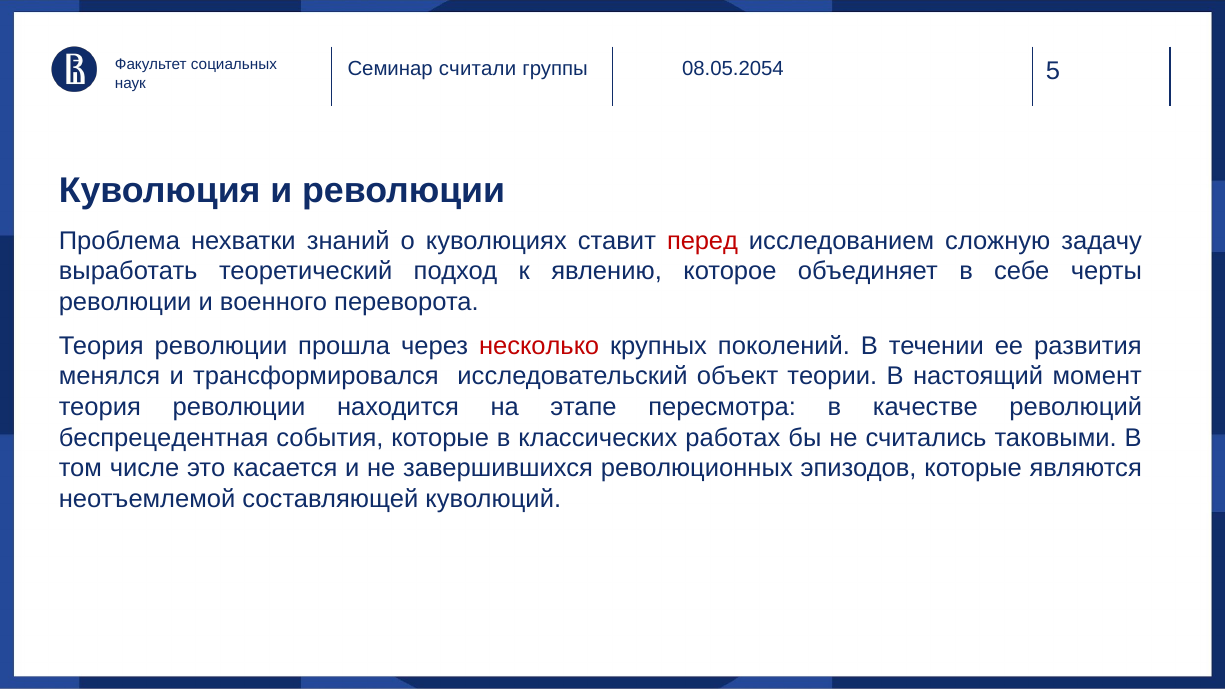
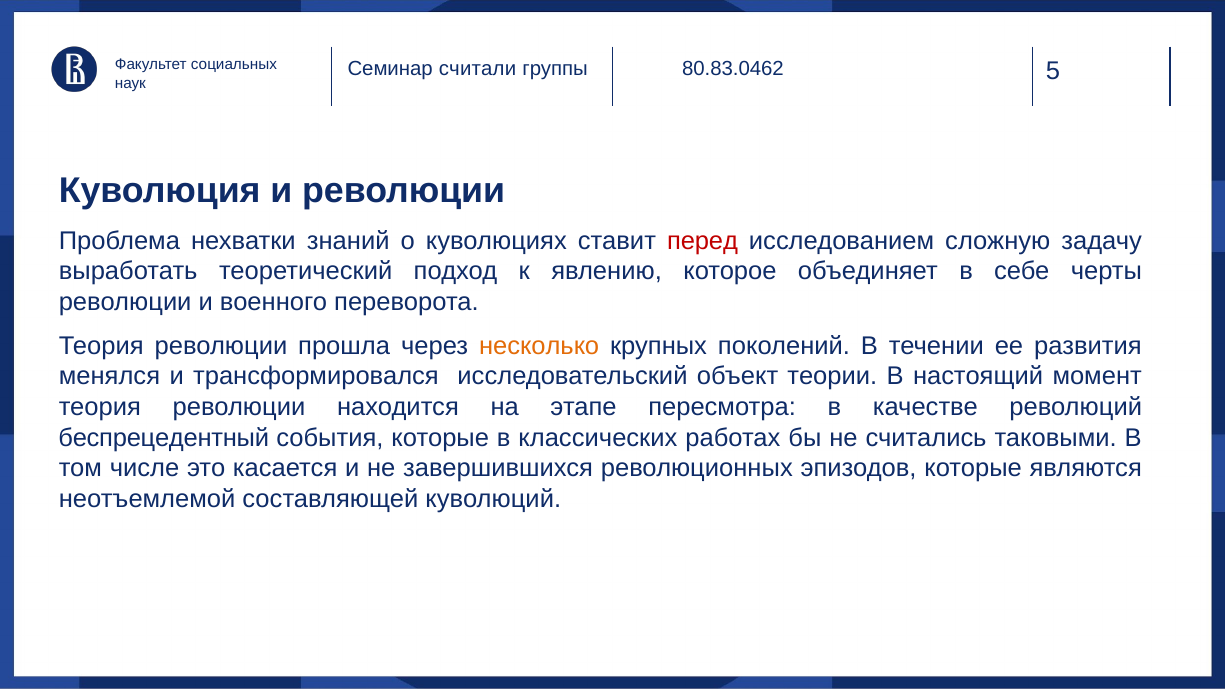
08.05.2054: 08.05.2054 -> 80.83.0462
несколько colour: red -> orange
беспрецедентная: беспрецедентная -> беспрецедентный
